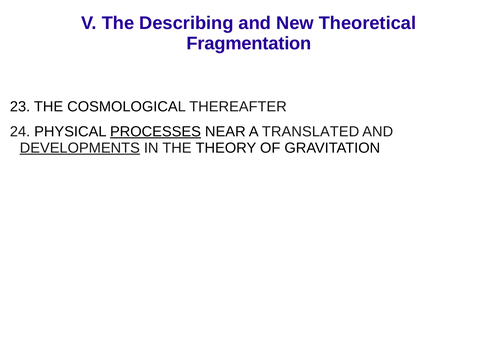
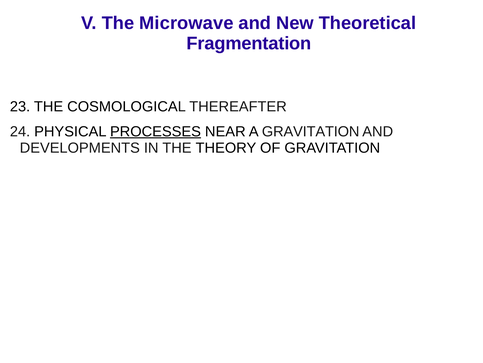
Describing: Describing -> Microwave
A TRANSLATED: TRANSLATED -> GRAVITATION
DEVELOPMENTS underline: present -> none
